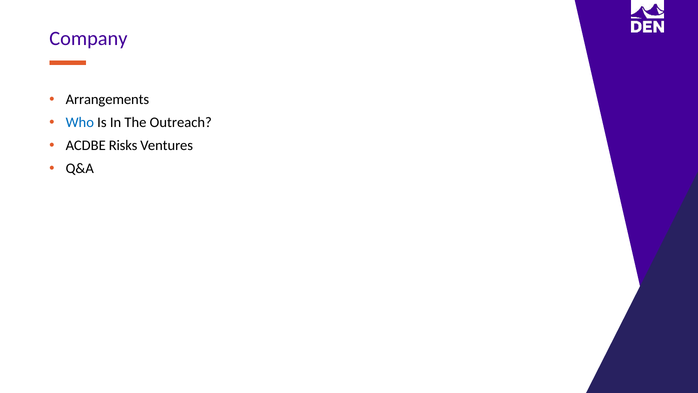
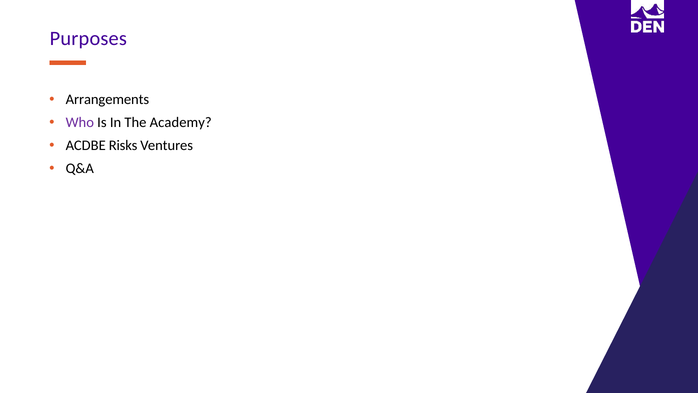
Company: Company -> Purposes
Who colour: blue -> purple
Outreach: Outreach -> Academy
